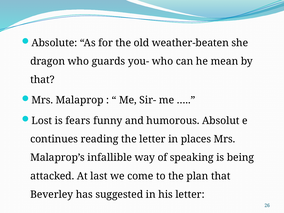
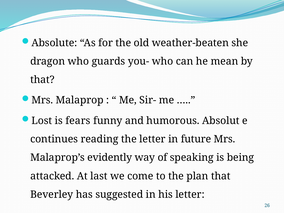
places: places -> future
infallible: infallible -> evidently
